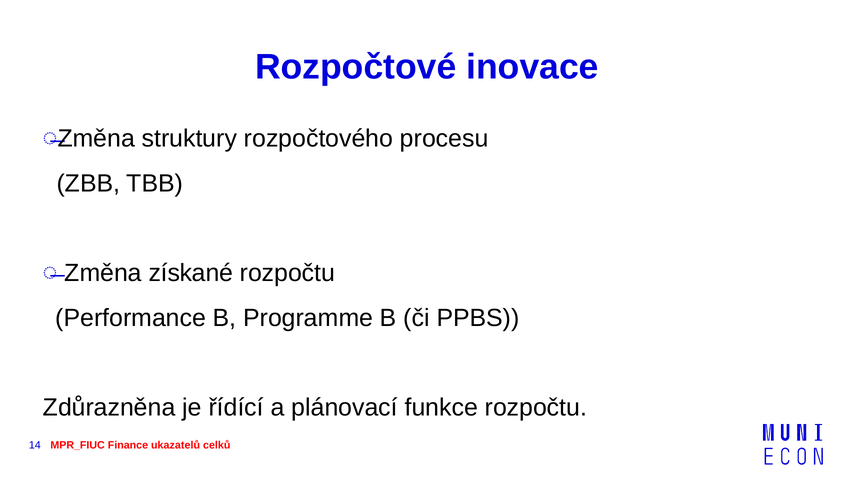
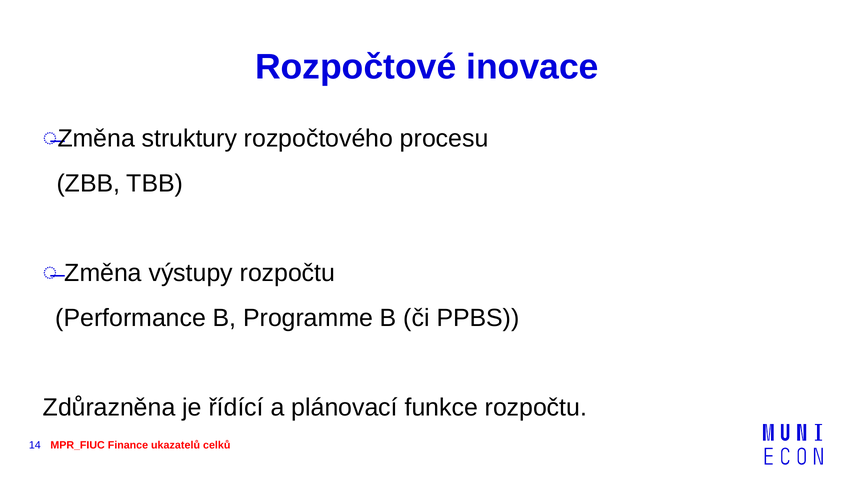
získané: získané -> výstupy
